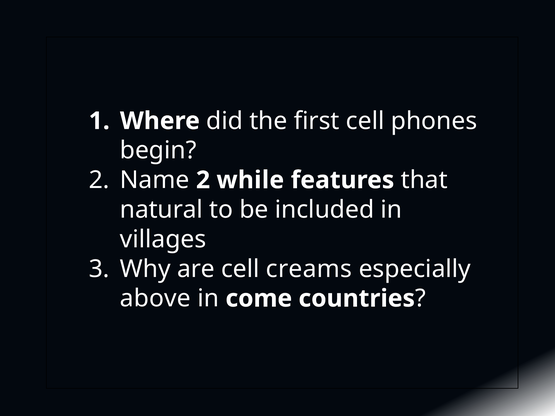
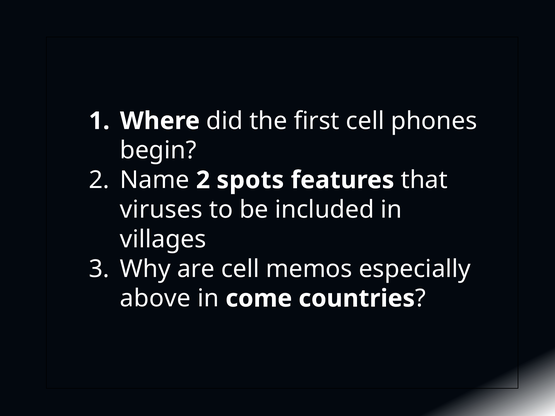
while: while -> spots
natural: natural -> viruses
creams: creams -> memos
